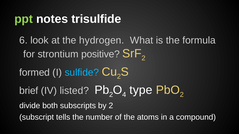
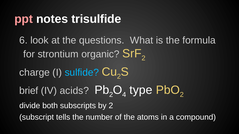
ppt colour: light green -> pink
hydrogen: hydrogen -> questions
positive: positive -> organic
formed: formed -> charge
listed: listed -> acids
